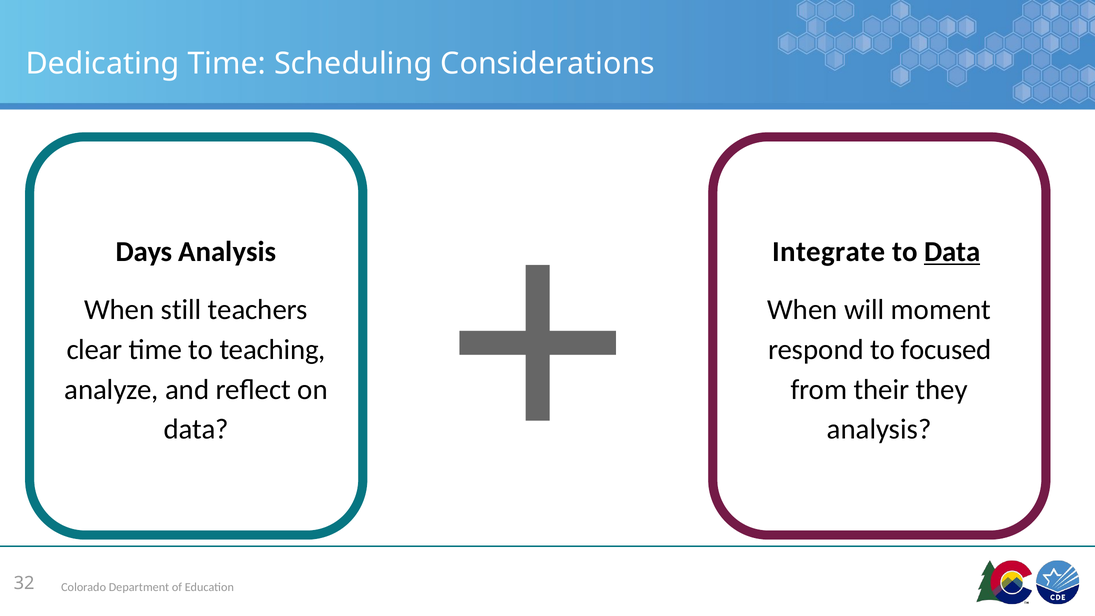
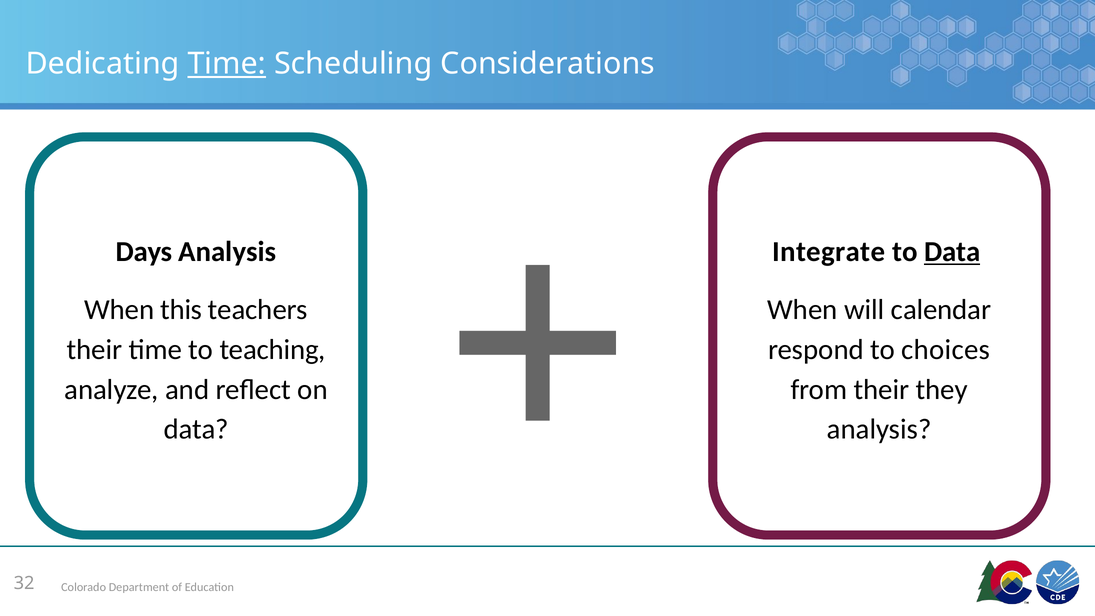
Time at (227, 64) underline: none -> present
still: still -> this
moment: moment -> calendar
clear at (94, 350): clear -> their
focused: focused -> choices
